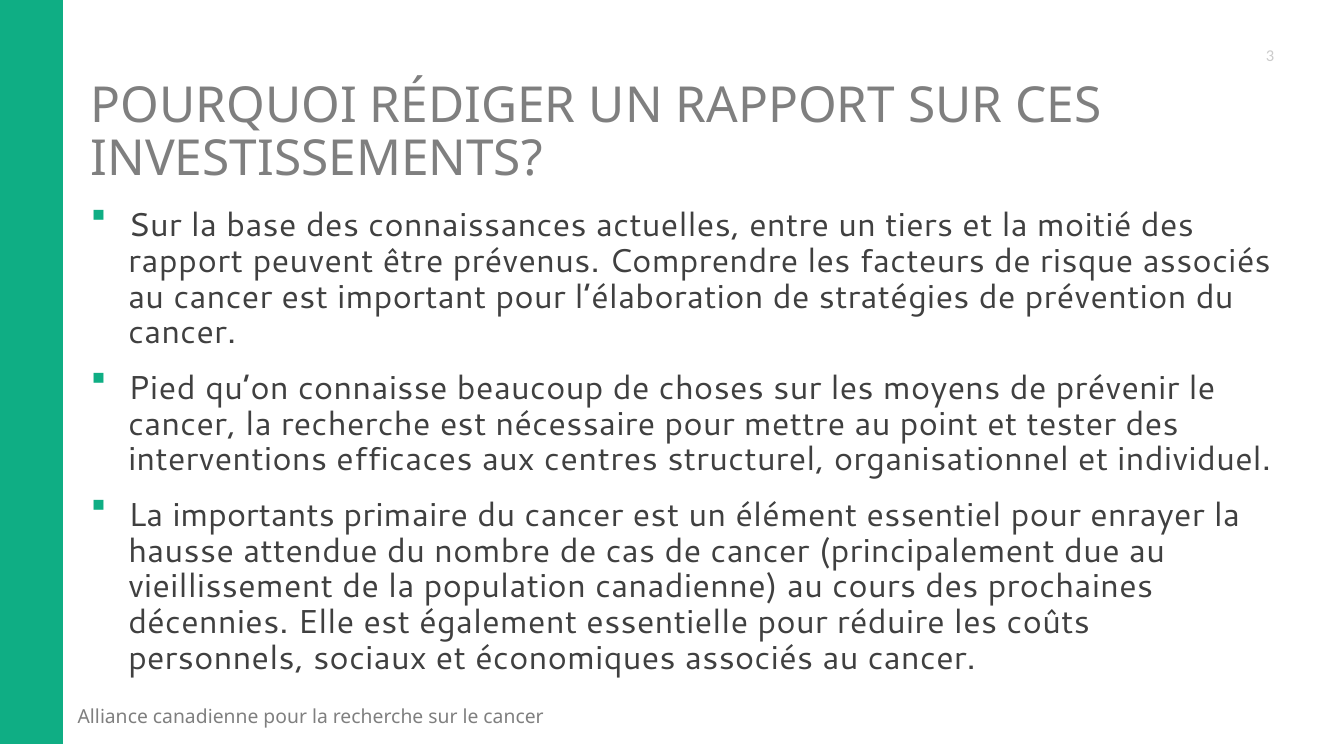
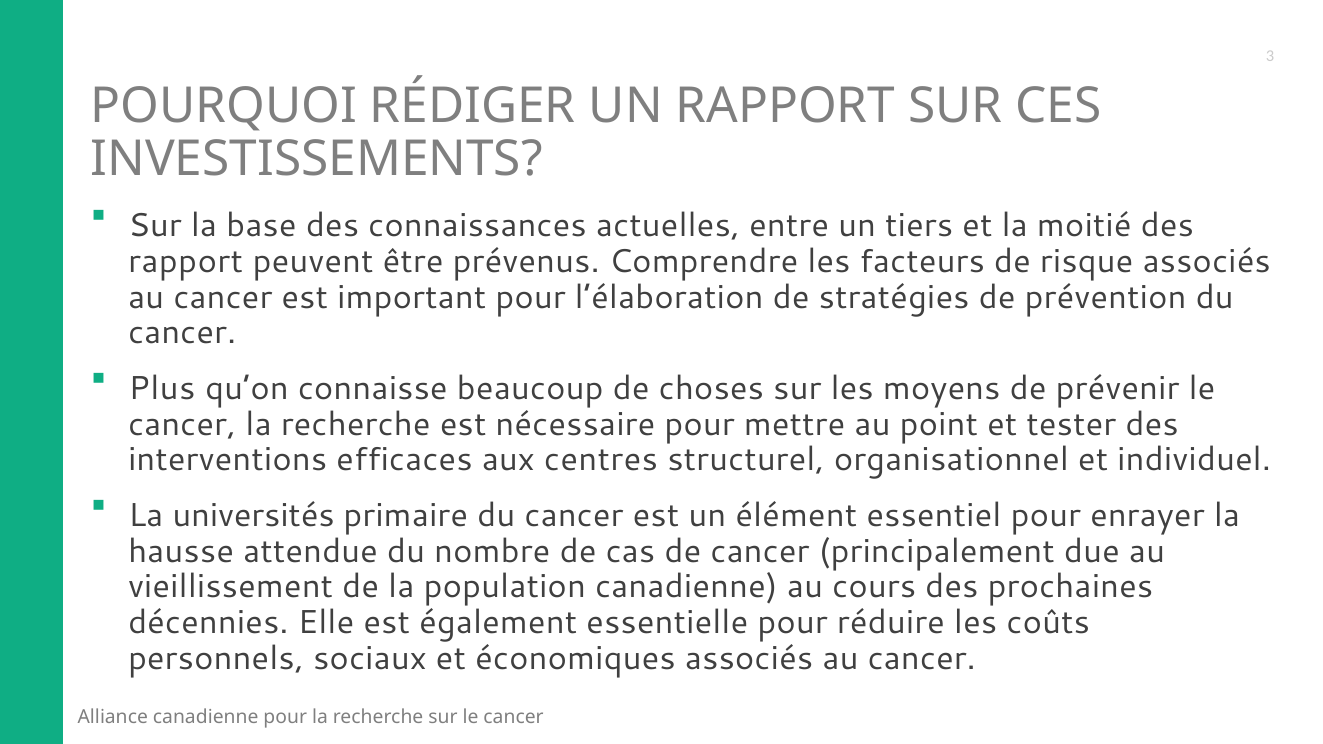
Pied: Pied -> Plus
importants: importants -> universités
